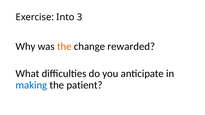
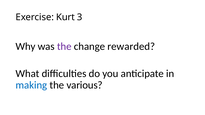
Into: Into -> Kurt
the at (64, 46) colour: orange -> purple
patient: patient -> various
